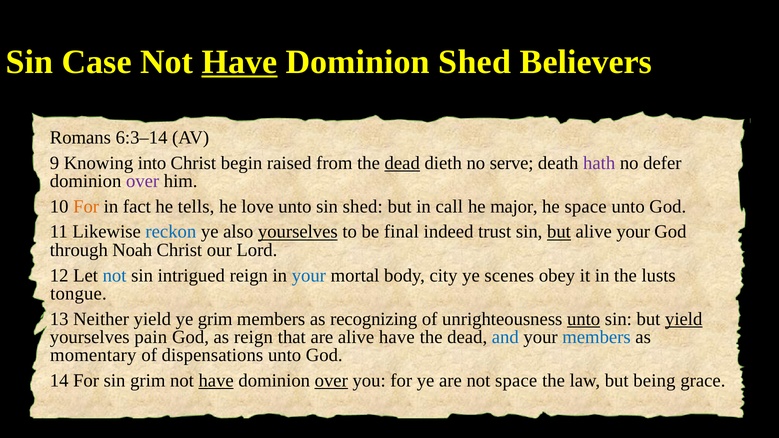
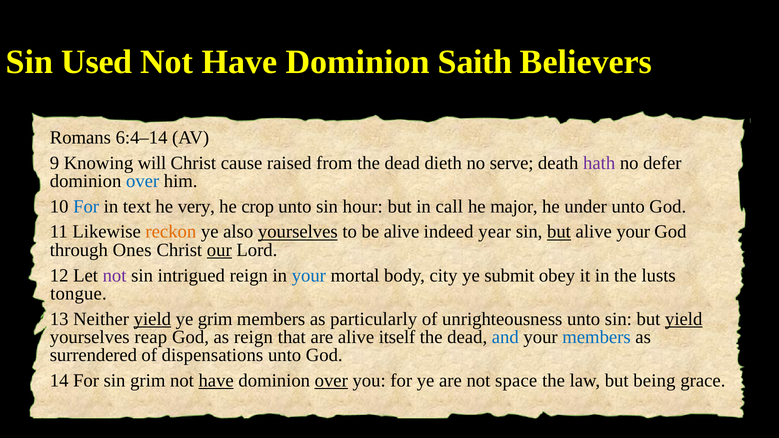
Case: Case -> Used
Have at (239, 62) underline: present -> none
Dominion Shed: Shed -> Saith
6:3–14: 6:3–14 -> 6:4–14
into: into -> will
begin: begin -> cause
dead at (402, 163) underline: present -> none
over at (143, 181) colour: purple -> blue
For at (86, 207) colour: orange -> blue
fact: fact -> text
tells: tells -> very
love: love -> crop
sin shed: shed -> hour
he space: space -> under
reckon colour: blue -> orange
be final: final -> alive
trust: trust -> year
Noah: Noah -> Ones
our underline: none -> present
not at (115, 275) colour: blue -> purple
scenes: scenes -> submit
yield at (152, 319) underline: none -> present
recognizing: recognizing -> particularly
unto at (584, 319) underline: present -> none
pain: pain -> reap
alive have: have -> itself
momentary: momentary -> surrendered
